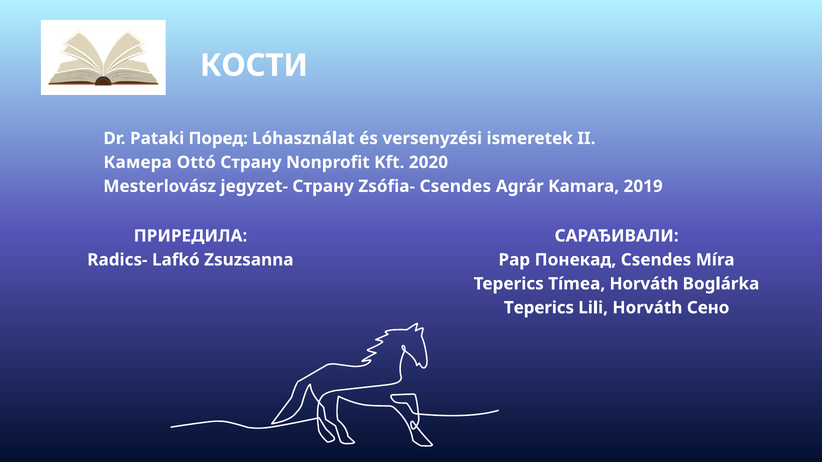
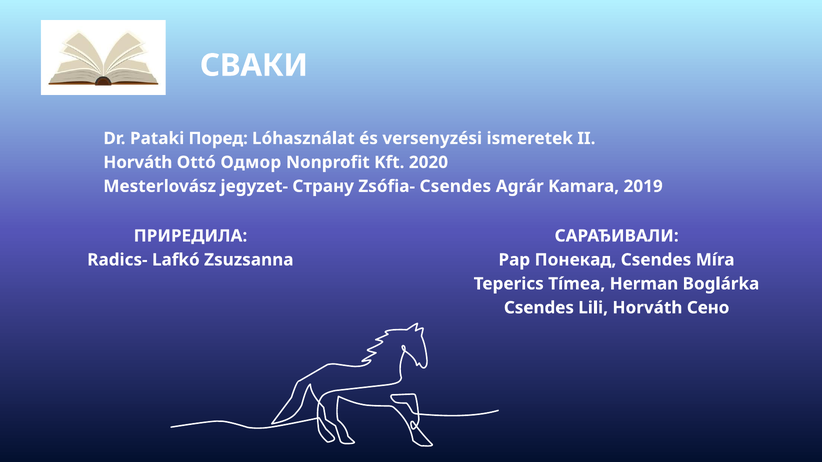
КОСТИ: КОСТИ -> СВАКИ
Камера at (138, 162): Камера -> Horváth
Ottó Страну: Страну -> Одмор
Tímea Horváth: Horváth -> Herman
Teperics at (539, 308): Teperics -> Csendes
